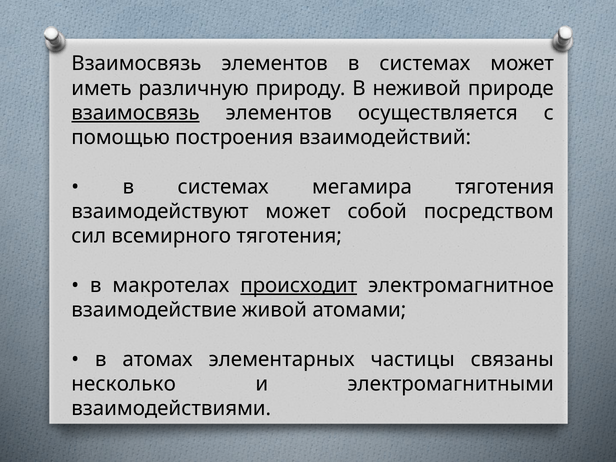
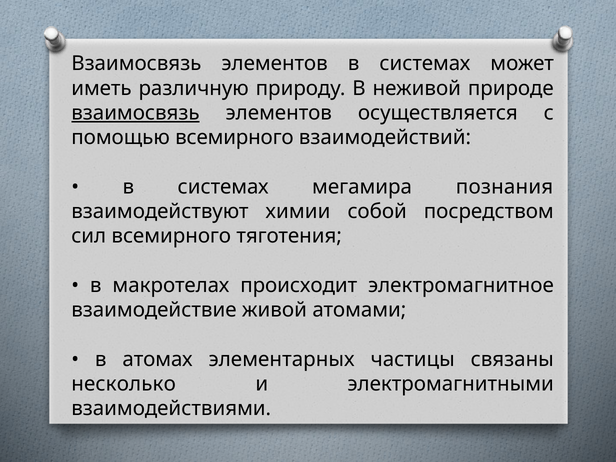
помощью построения: построения -> всемирного
мегамира тяготения: тяготения -> познания
взаимодействуют может: может -> химии
происходит underline: present -> none
